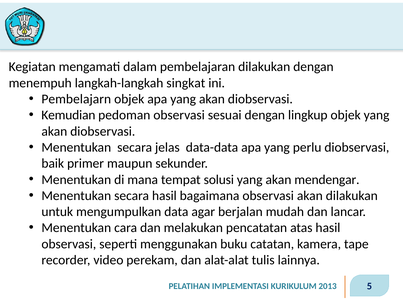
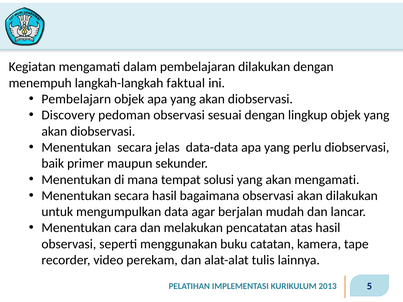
singkat: singkat -> faktual
Kemudian: Kemudian -> Discovery
akan mendengar: mendengar -> mengamati
